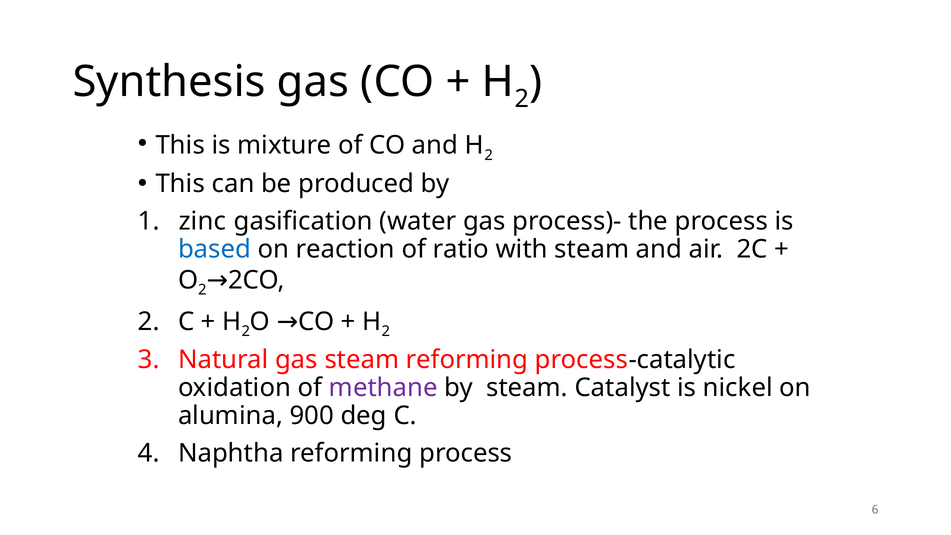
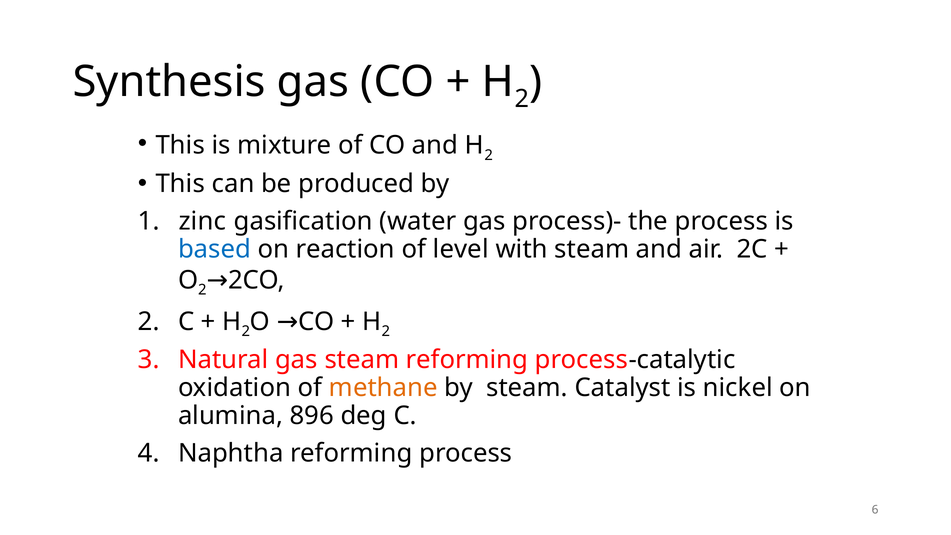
ratio: ratio -> level
methane colour: purple -> orange
900: 900 -> 896
